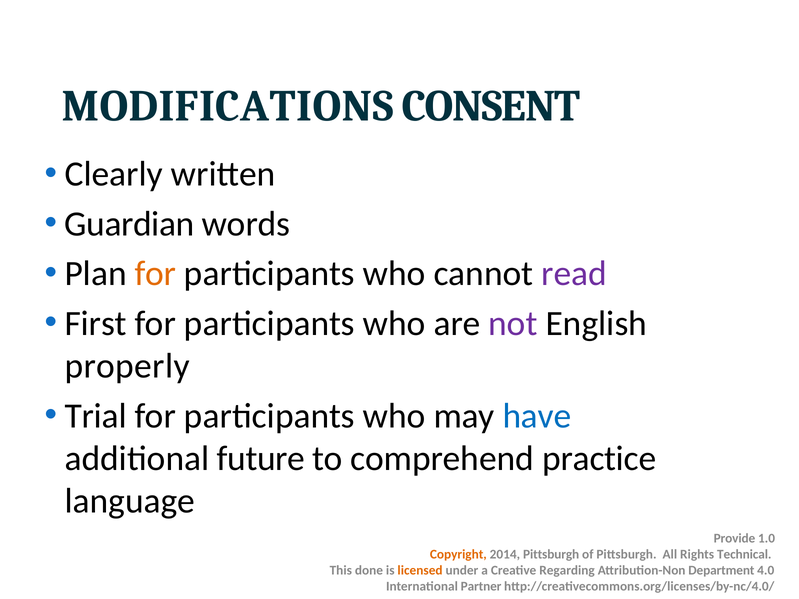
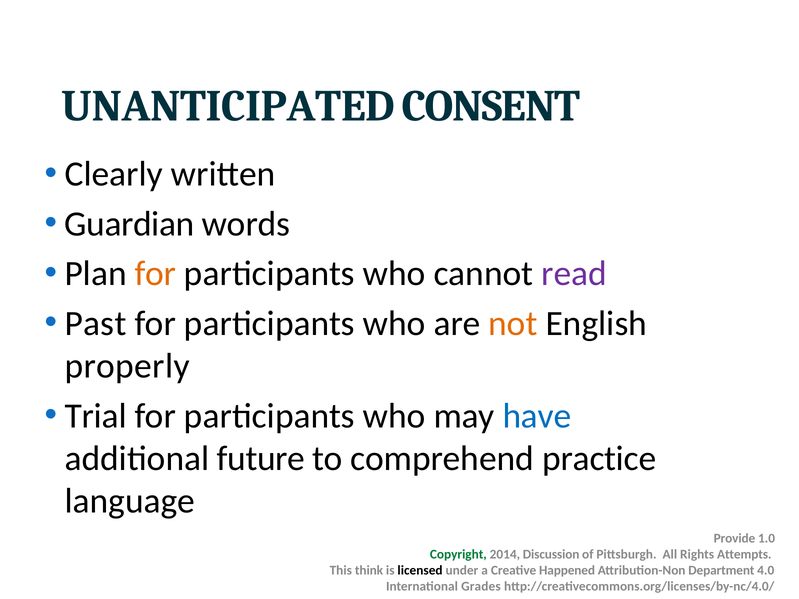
MODIFICATIONS: MODIFICATIONS -> UNANTICIPATED
First: First -> Past
not colour: purple -> orange
Copyright colour: orange -> green
2014 Pittsburgh: Pittsburgh -> Discussion
Technical: Technical -> Attempts
done: done -> think
licensed colour: orange -> black
Regarding: Regarding -> Happened
Partner: Partner -> Grades
